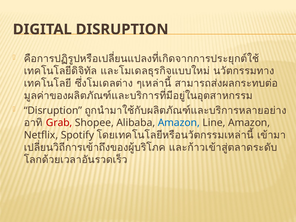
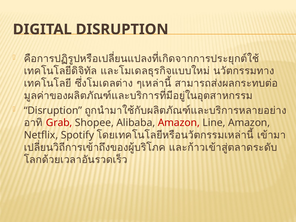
Amazon at (179, 123) colour: blue -> red
